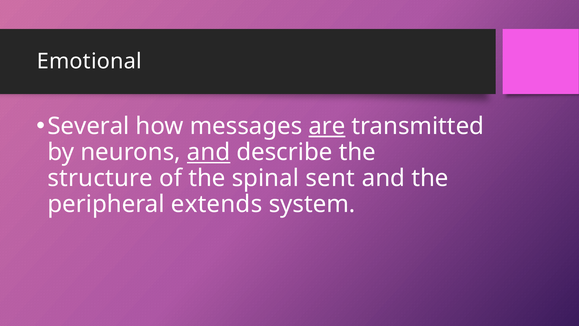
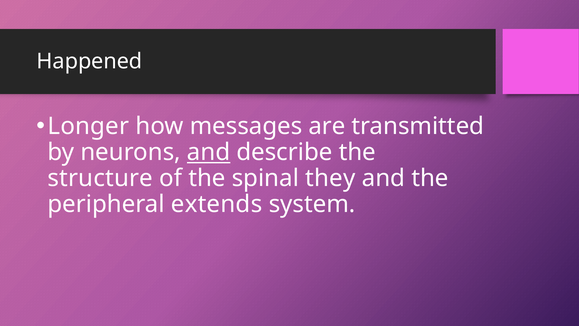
Emotional: Emotional -> Happened
Several: Several -> Longer
are underline: present -> none
sent: sent -> they
